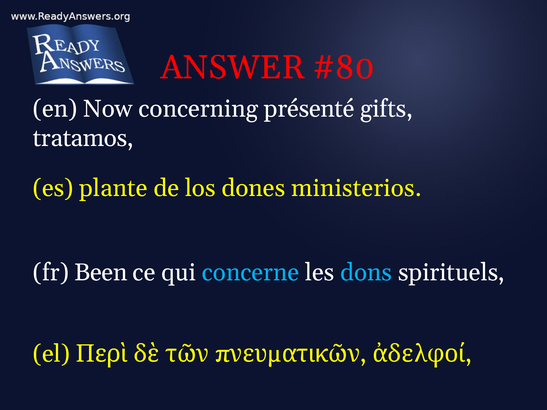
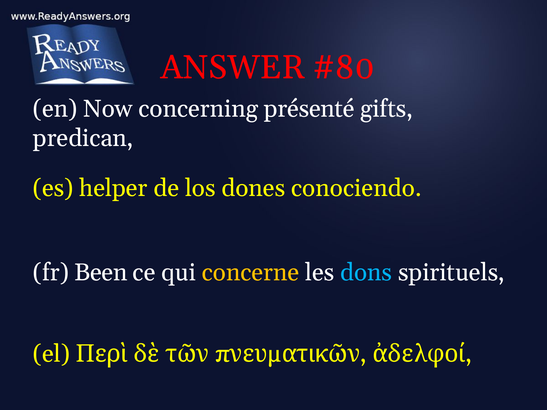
tratamos: tratamos -> predican
plante: plante -> helper
ministerios: ministerios -> conociendo
concerne colour: light blue -> yellow
